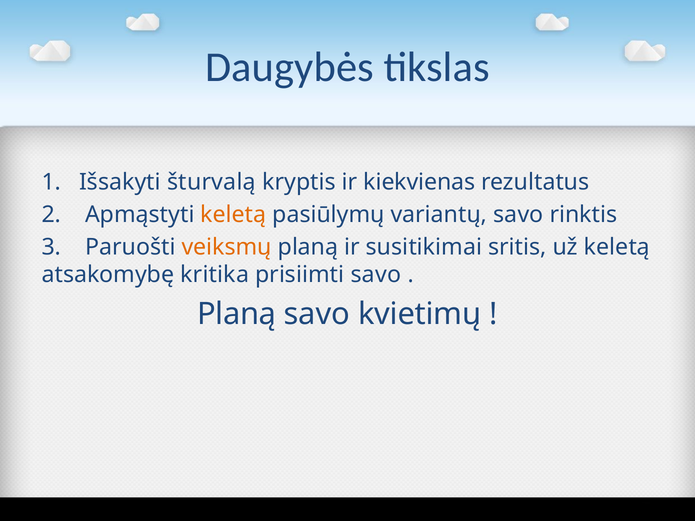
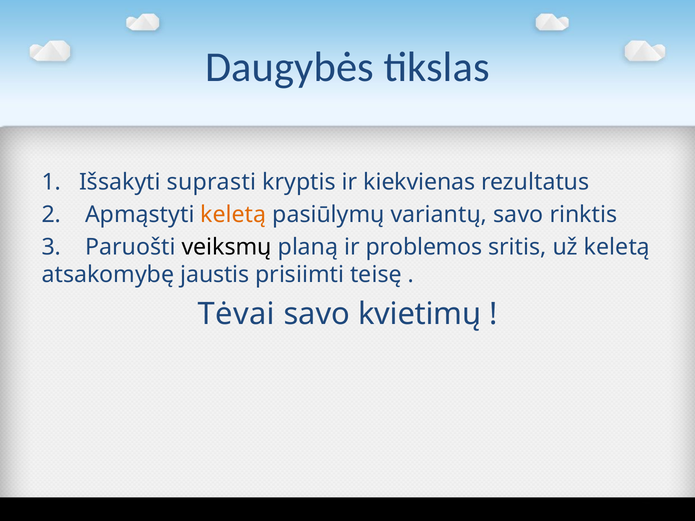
šturvalą: šturvalą -> suprasti
veiksmų colour: orange -> black
susitikimai: susitikimai -> problemos
kritika: kritika -> jaustis
prisiimti savo: savo -> teisę
Planą at (237, 314): Planą -> Tėvai
